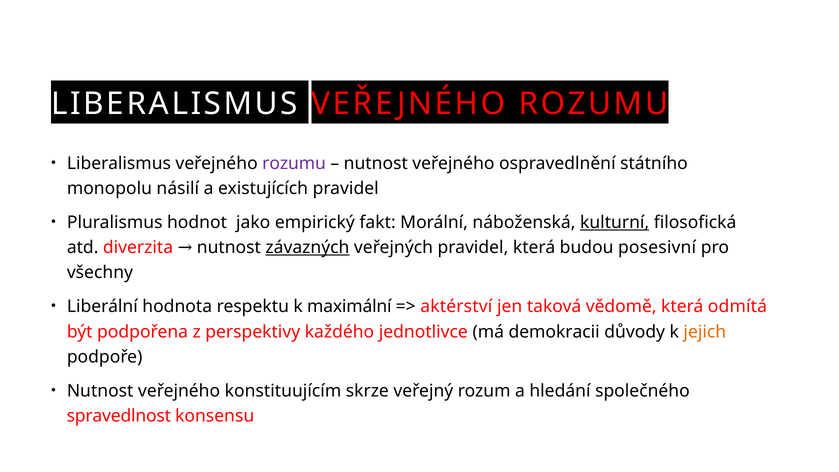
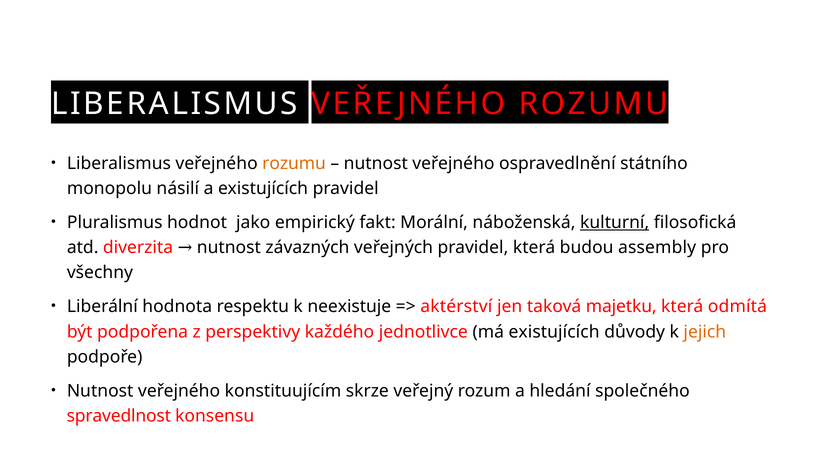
rozumu at (294, 163) colour: purple -> orange
závazných underline: present -> none
posesivní: posesivní -> assembly
maximální: maximální -> neexistuje
vědomě: vědomě -> majetku
má demokracii: demokracii -> existujících
